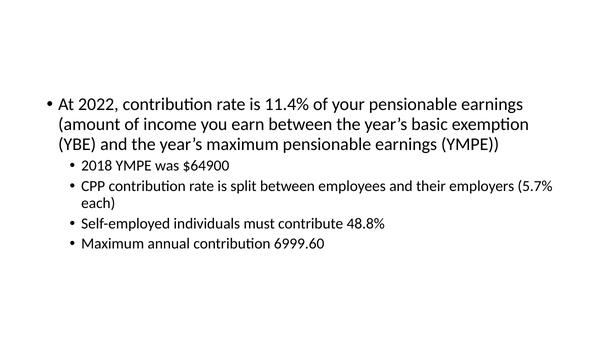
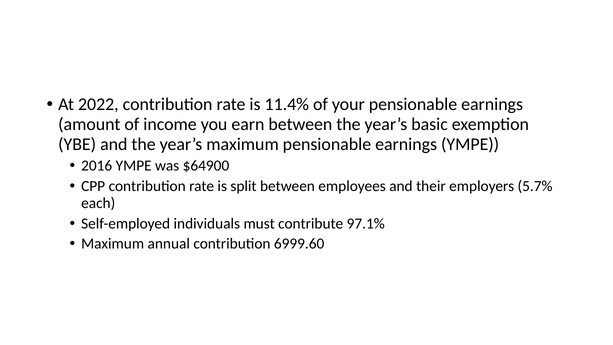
2018: 2018 -> 2016
48.8%: 48.8% -> 97.1%
